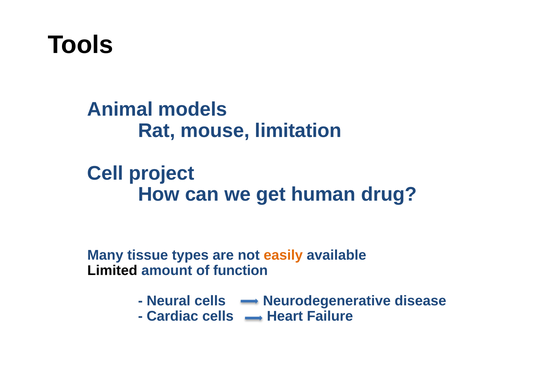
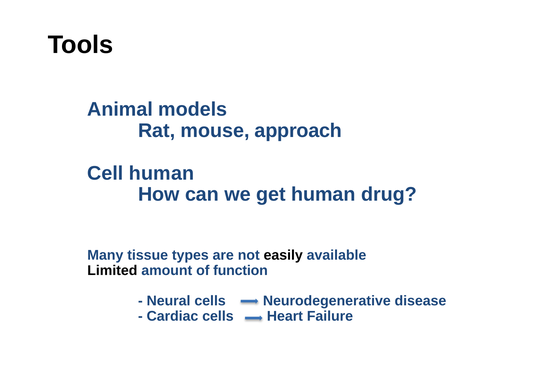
limitation: limitation -> approach
Cell project: project -> human
easily colour: orange -> black
